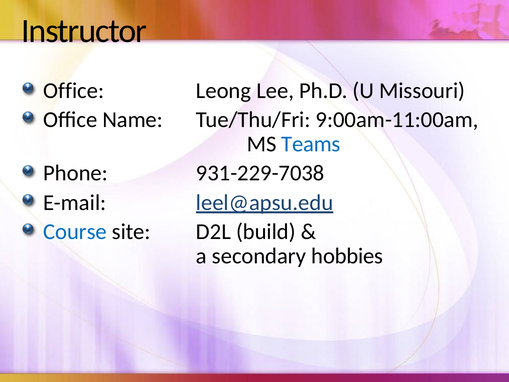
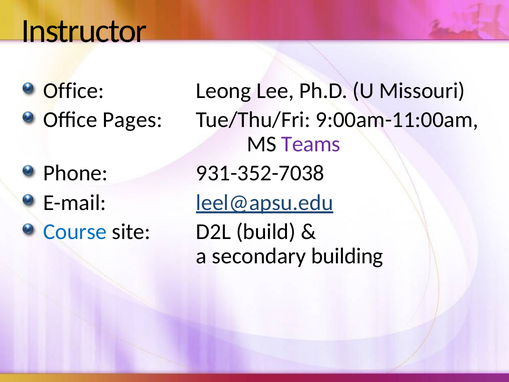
Name: Name -> Pages
Teams colour: blue -> purple
931-229-7038: 931-229-7038 -> 931-352-7038
hobbies: hobbies -> building
